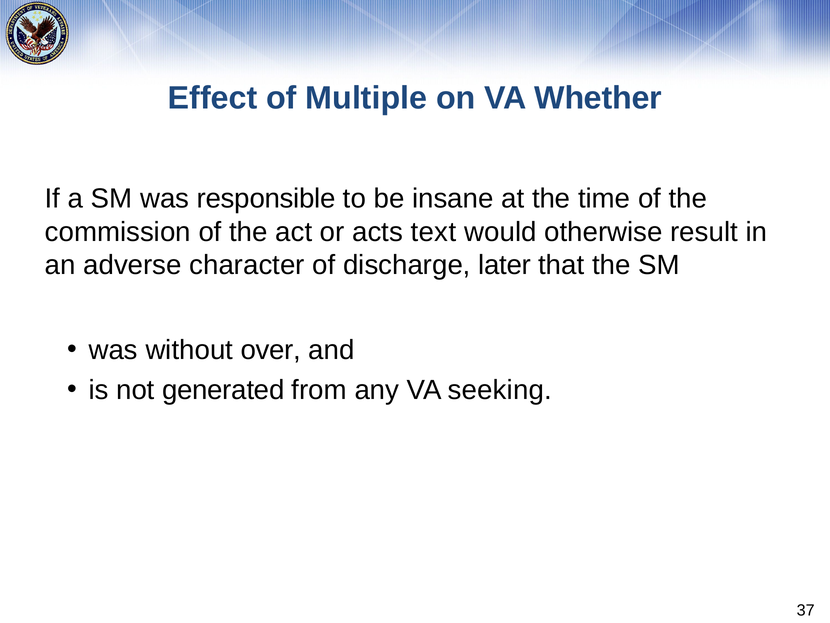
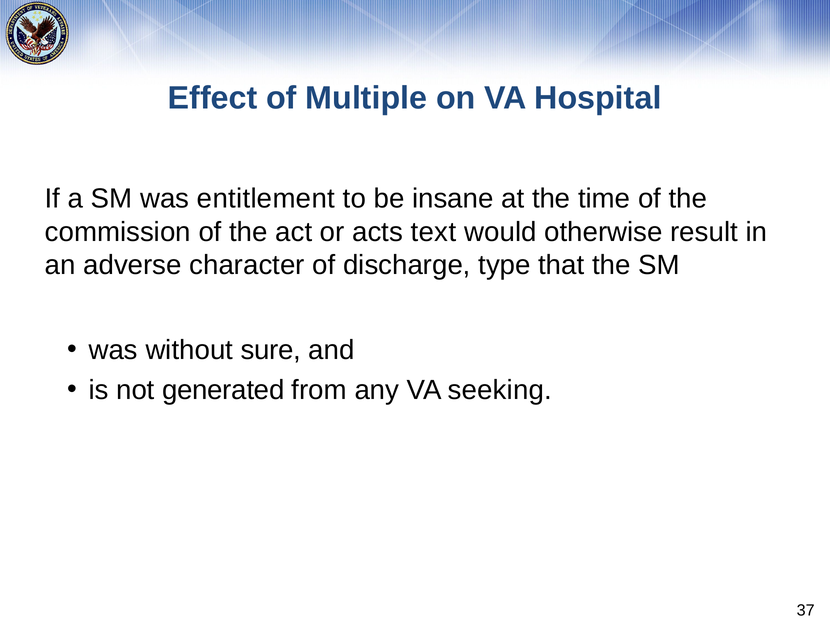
Whether: Whether -> Hospital
responsible: responsible -> entitlement
later: later -> type
over: over -> sure
